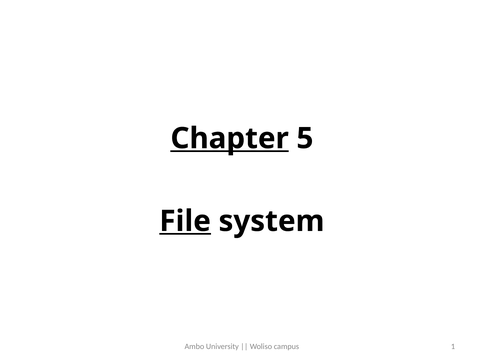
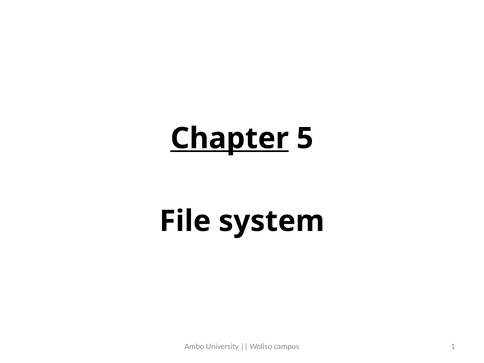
File underline: present -> none
